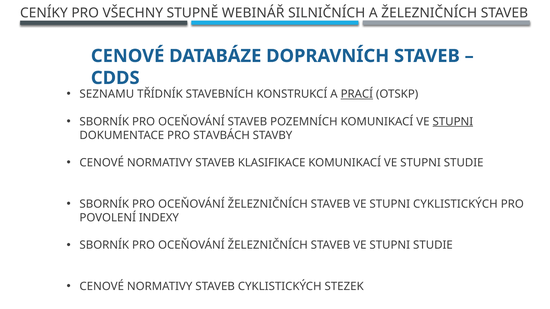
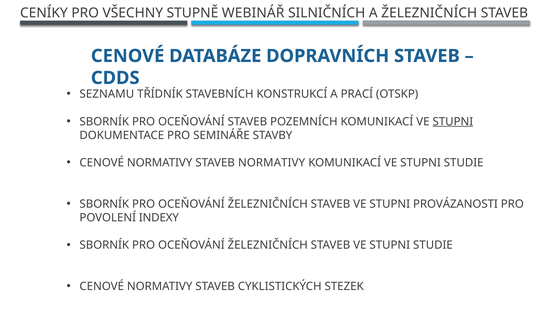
PRACÍ underline: present -> none
STAVBÁCH: STAVBÁCH -> SEMINÁŘE
STAVEB KLASIFIKACE: KLASIFIKACE -> NORMATIVY
STUPNI CYKLISTICKÝCH: CYKLISTICKÝCH -> PROVÁZANOSTI
